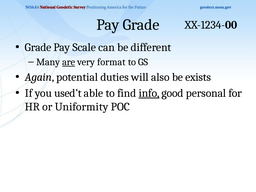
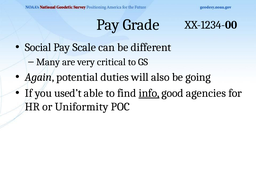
Grade at (38, 47): Grade -> Social
are underline: present -> none
format: format -> critical
exists: exists -> going
personal: personal -> agencies
